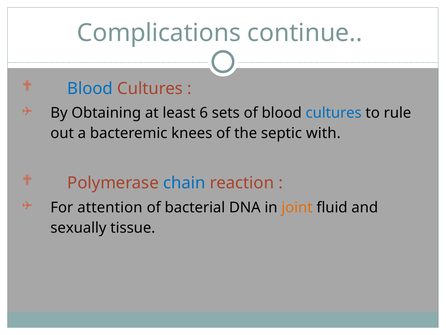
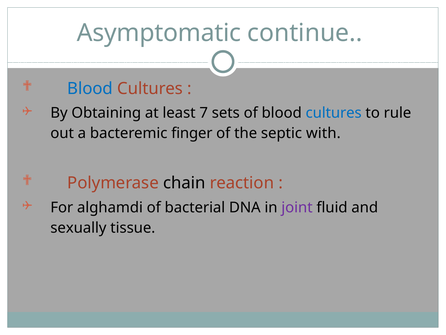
Complications: Complications -> Asymptomatic
6: 6 -> 7
knees: knees -> finger
chain colour: blue -> black
attention: attention -> alghamdi
joint colour: orange -> purple
